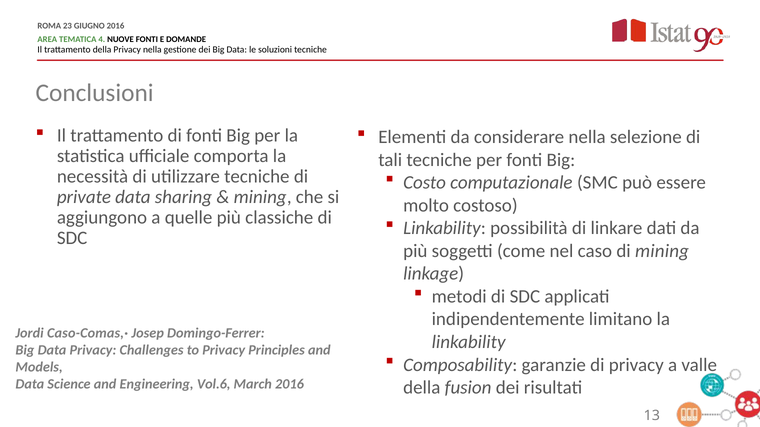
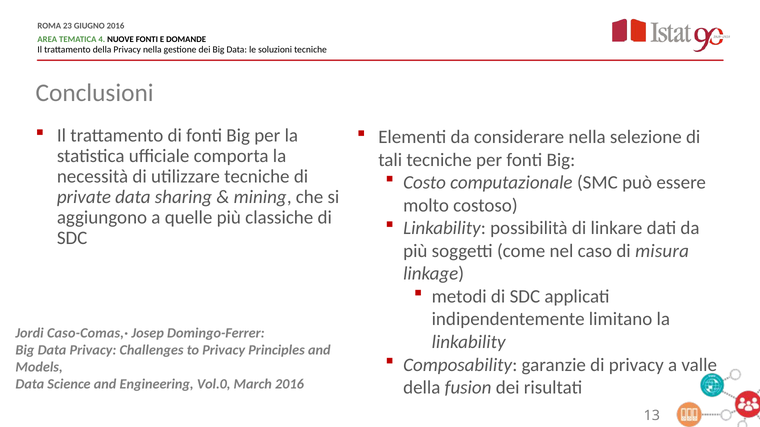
di mining: mining -> misura
Vol.6: Vol.6 -> Vol.0
